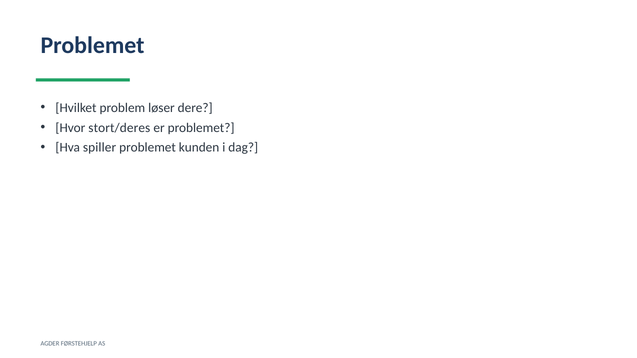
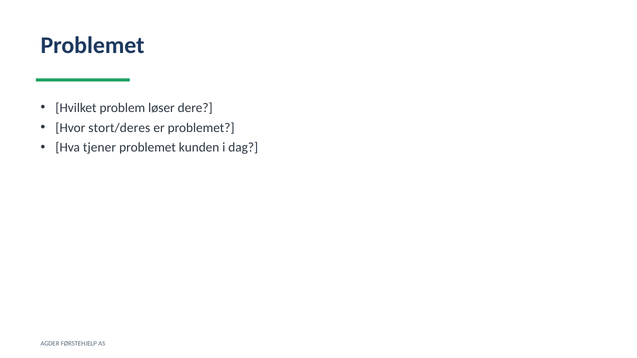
spiller: spiller -> tjener
